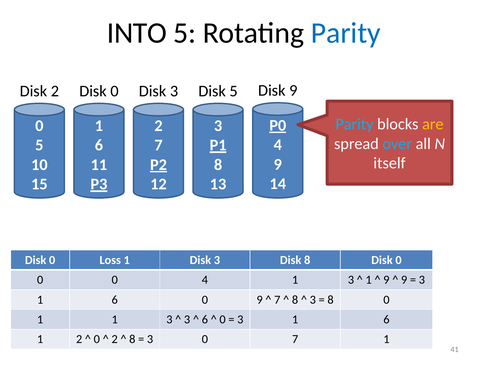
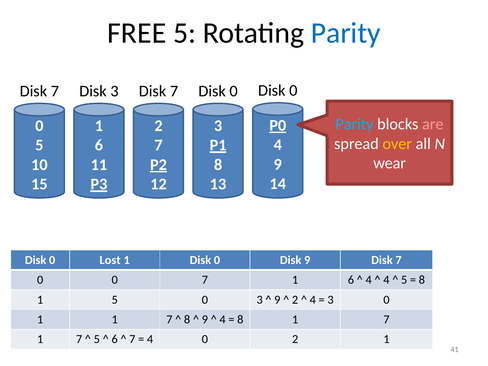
INTO: INTO -> FREE
9 at (293, 91): 9 -> 0
2 at (55, 91): 2 -> 7
0 at (114, 91): 0 -> 3
3 at (174, 91): 3 -> 7
5 at (234, 91): 5 -> 0
are colour: yellow -> pink
over colour: light blue -> yellow
itself: itself -> wear
Loss: Loss -> Lost
1 Disk 3: 3 -> 0
Disk 8: 8 -> 9
0 at (399, 260): 0 -> 7
0 4: 4 -> 7
3 at (351, 280): 3 -> 6
1 at (369, 280): 1 -> 4
9 at (386, 280): 9 -> 4
9 at (404, 280): 9 -> 5
3 at (422, 280): 3 -> 8
6 at (115, 300): 6 -> 5
0 9: 9 -> 3
7 at (277, 300): 7 -> 9
8 at (295, 300): 8 -> 2
3 at (313, 300): 3 -> 4
8 at (331, 300): 8 -> 3
1 1 3: 3 -> 7
3 at (187, 319): 3 -> 8
6 at (205, 319): 6 -> 9
0 at (223, 319): 0 -> 4
3 at (240, 319): 3 -> 8
6 at (386, 319): 6 -> 7
2 at (79, 339): 2 -> 7
0 at (97, 339): 0 -> 5
2 at (115, 339): 2 -> 6
8 at (132, 339): 8 -> 7
3 at (150, 339): 3 -> 4
0 7: 7 -> 2
